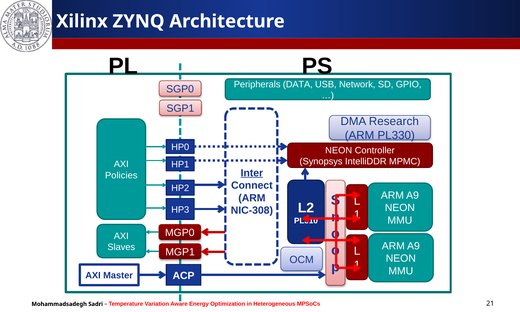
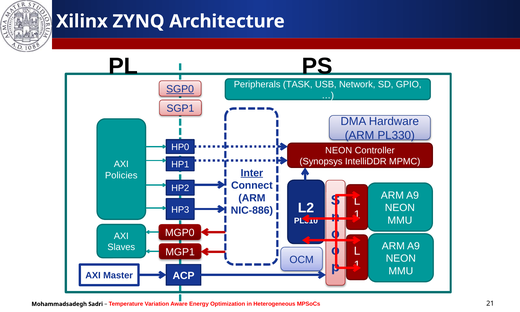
DATA: DATA -> TASK
SGP0 underline: none -> present
Research: Research -> Hardware
NIC-308: NIC-308 -> NIC-886
